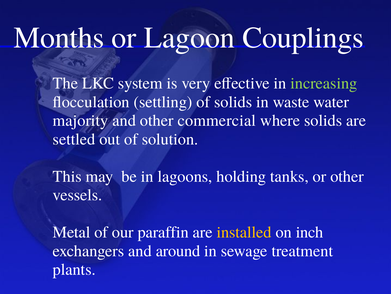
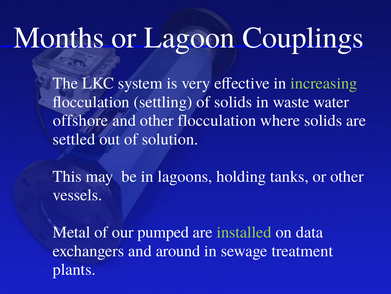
majority: majority -> offshore
other commercial: commercial -> flocculation
paraffin: paraffin -> pumped
installed colour: yellow -> light green
inch: inch -> data
